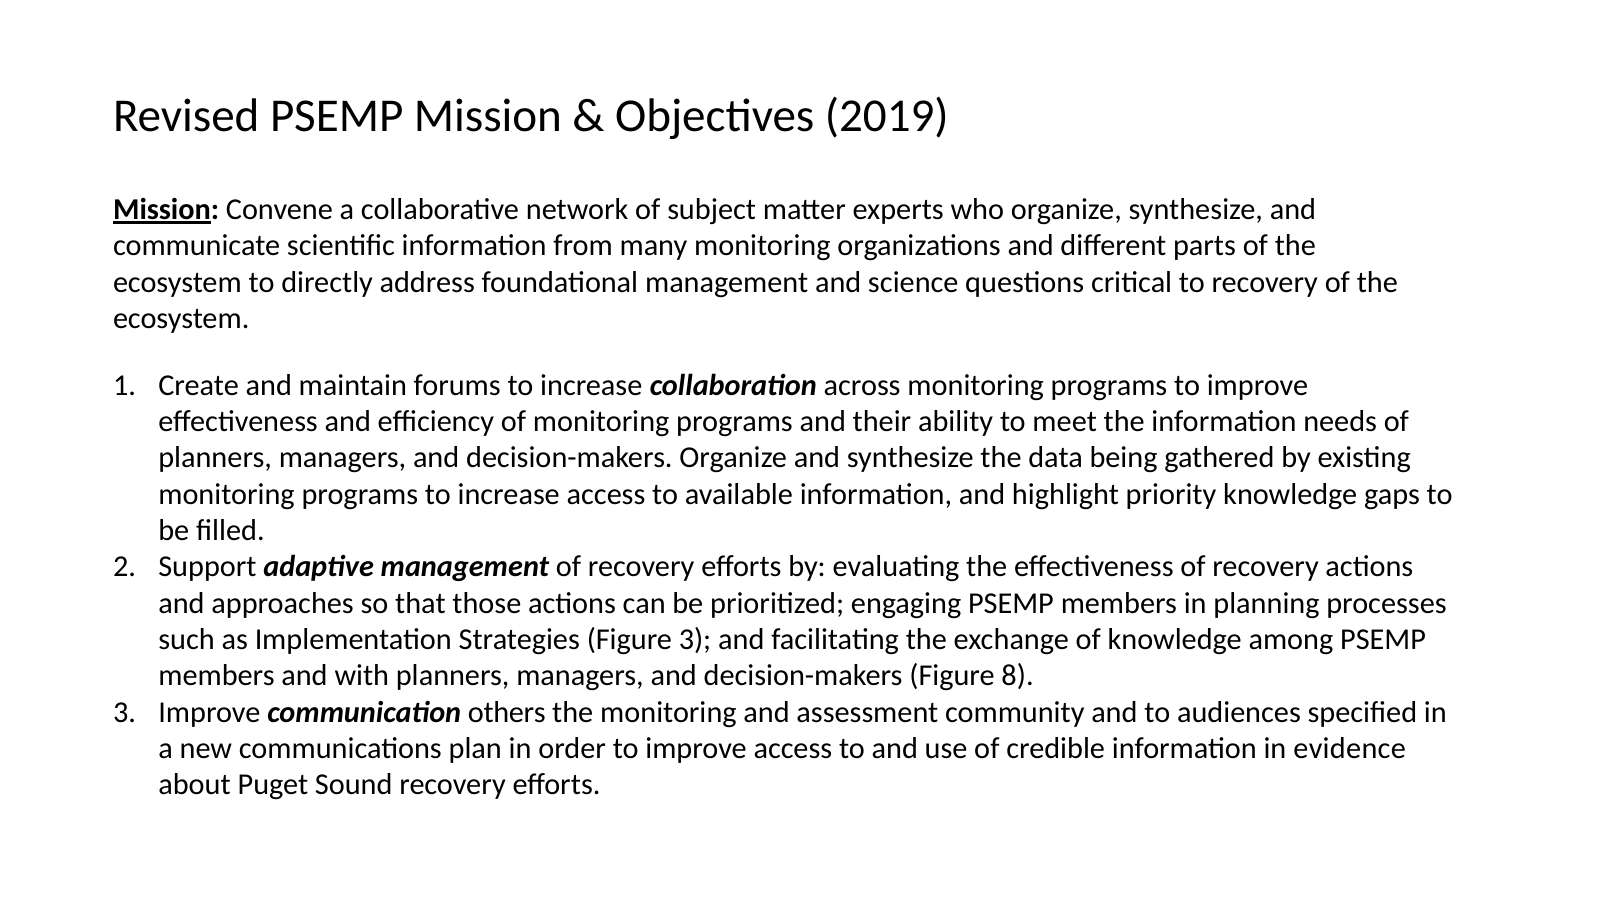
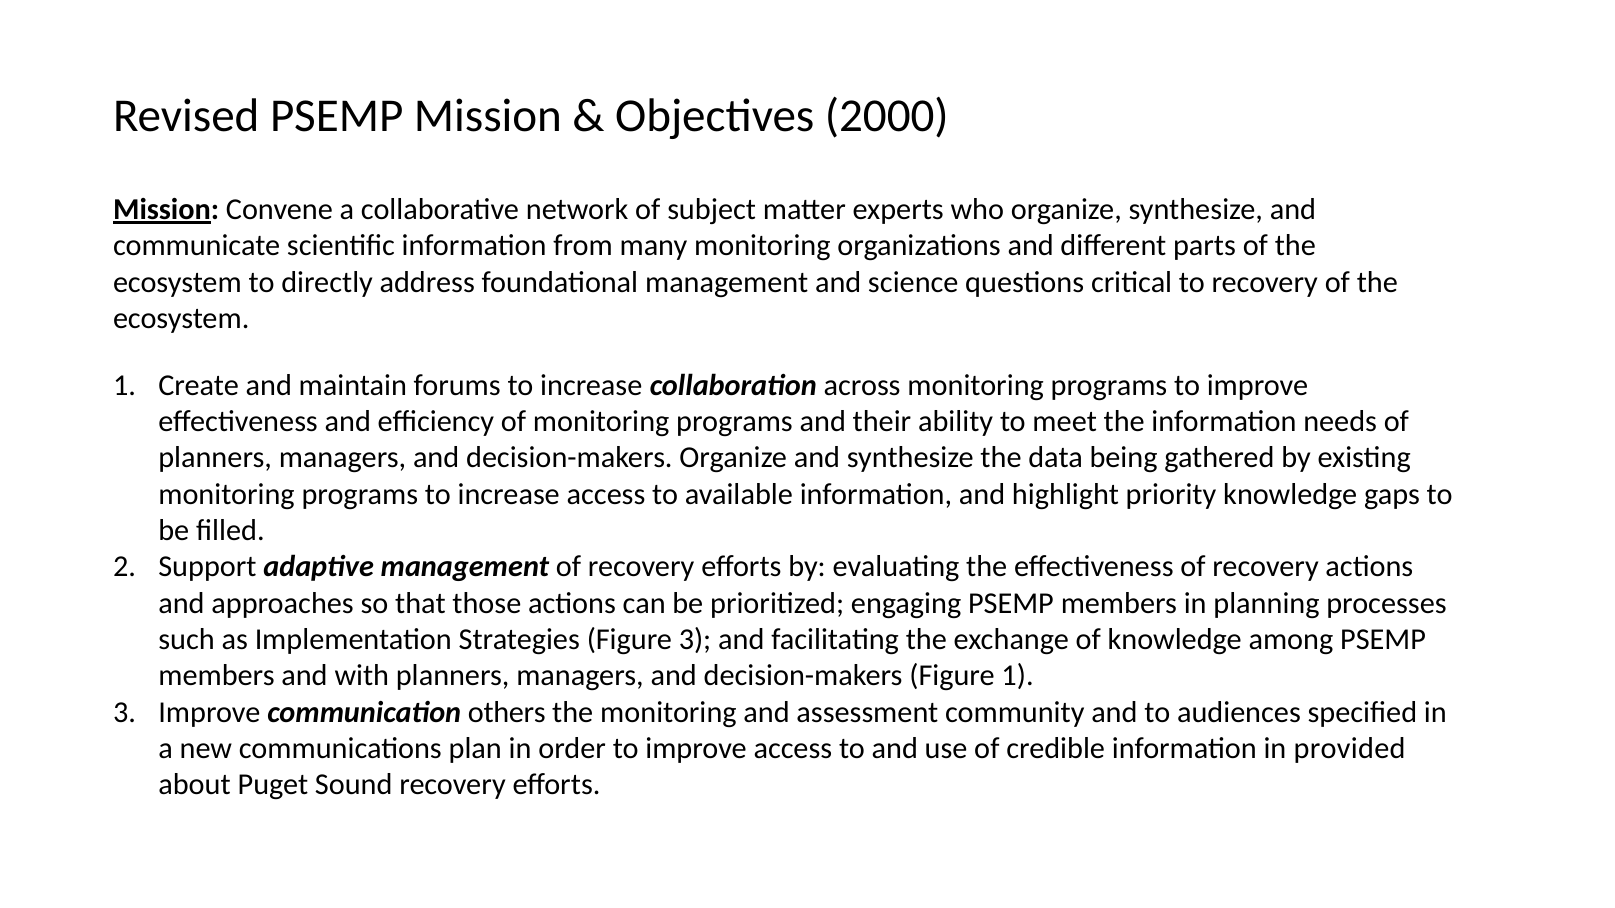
2019: 2019 -> 2000
Figure 8: 8 -> 1
evidence: evidence -> provided
